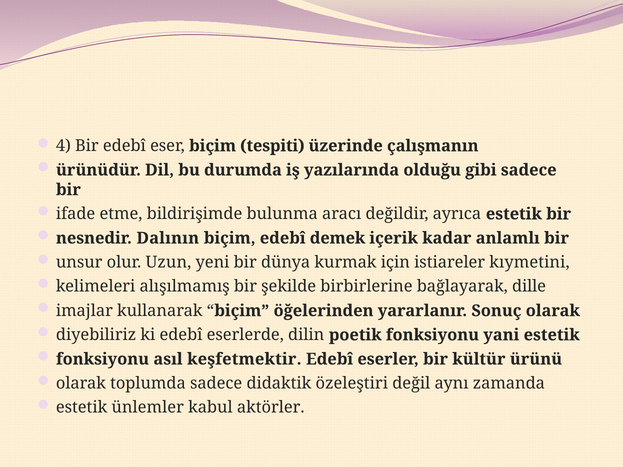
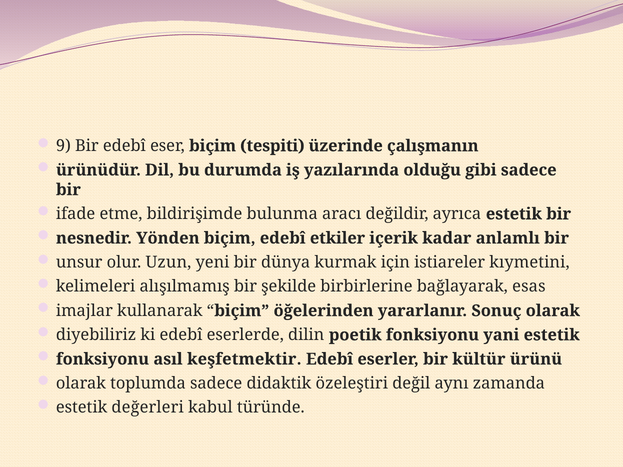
4: 4 -> 9
Dalının: Dalının -> Yönden
demek: demek -> etkiler
dille: dille -> esas
ünlemler: ünlemler -> değerleri
aktörler: aktörler -> türünde
